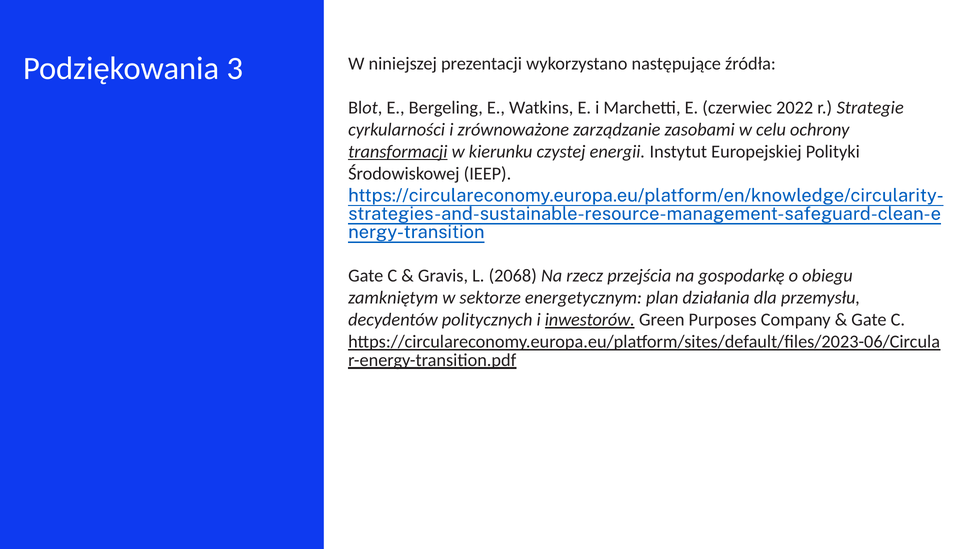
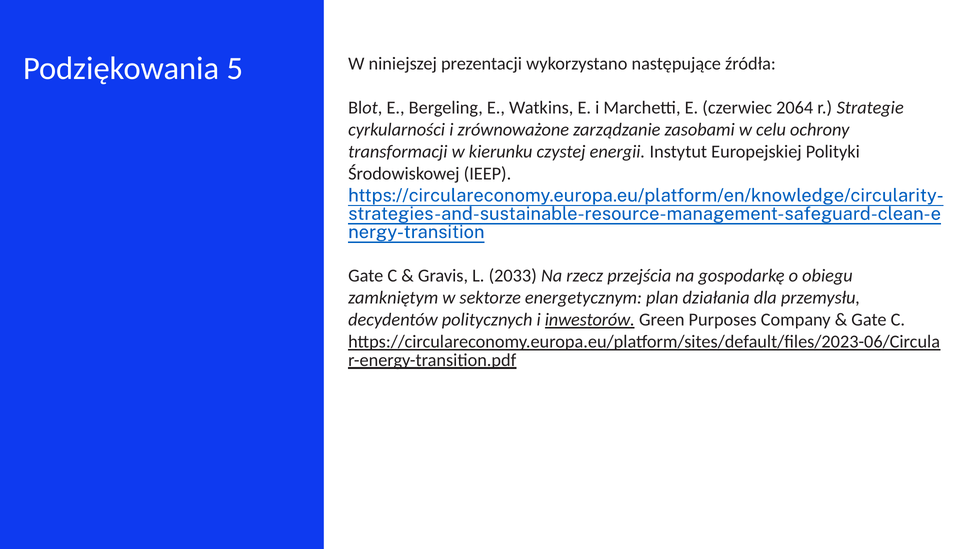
3: 3 -> 5
2022: 2022 -> 2064
transformacji underline: present -> none
2068: 2068 -> 2033
